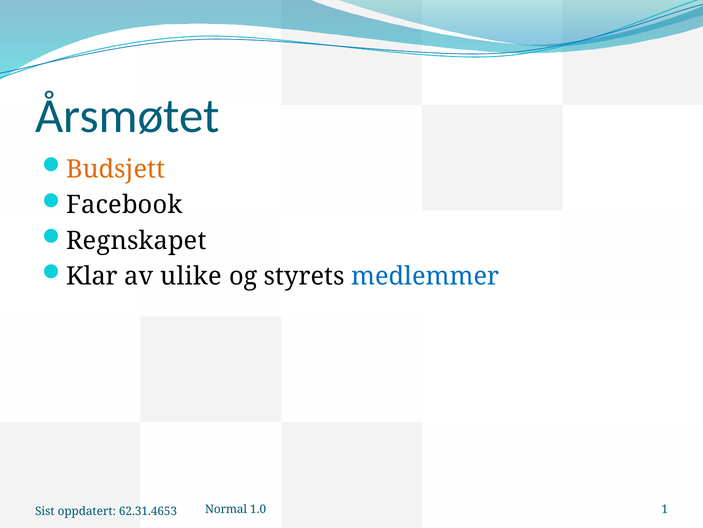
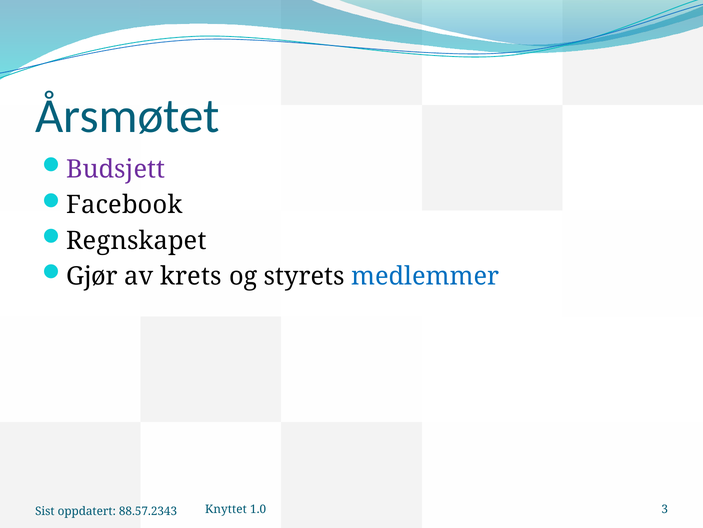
Budsjett colour: orange -> purple
Klar: Klar -> Gjør
ulike: ulike -> krets
Normal: Normal -> Knyttet
1: 1 -> 3
62.31.4653: 62.31.4653 -> 88.57.2343
